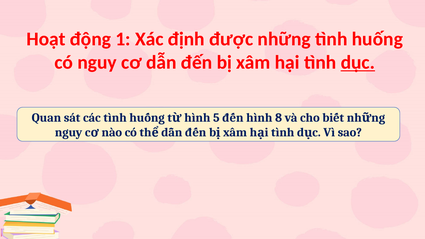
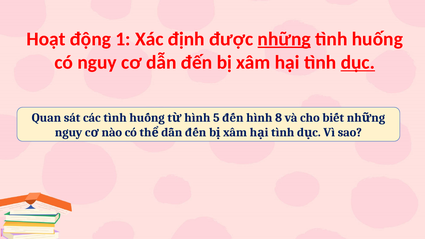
những underline: none -> present
